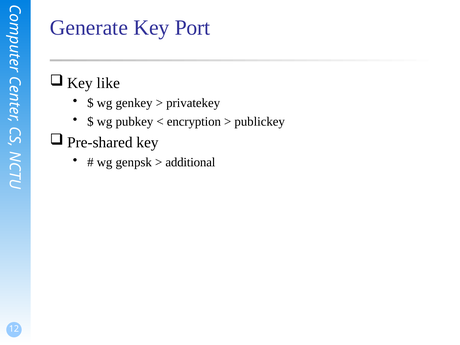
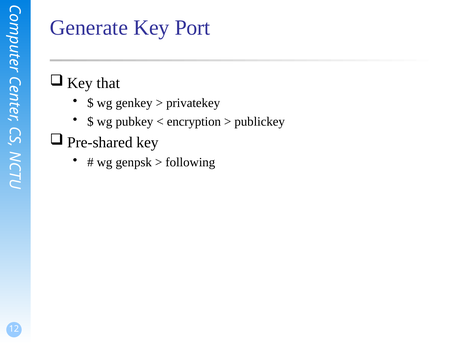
like: like -> that
additional: additional -> following
